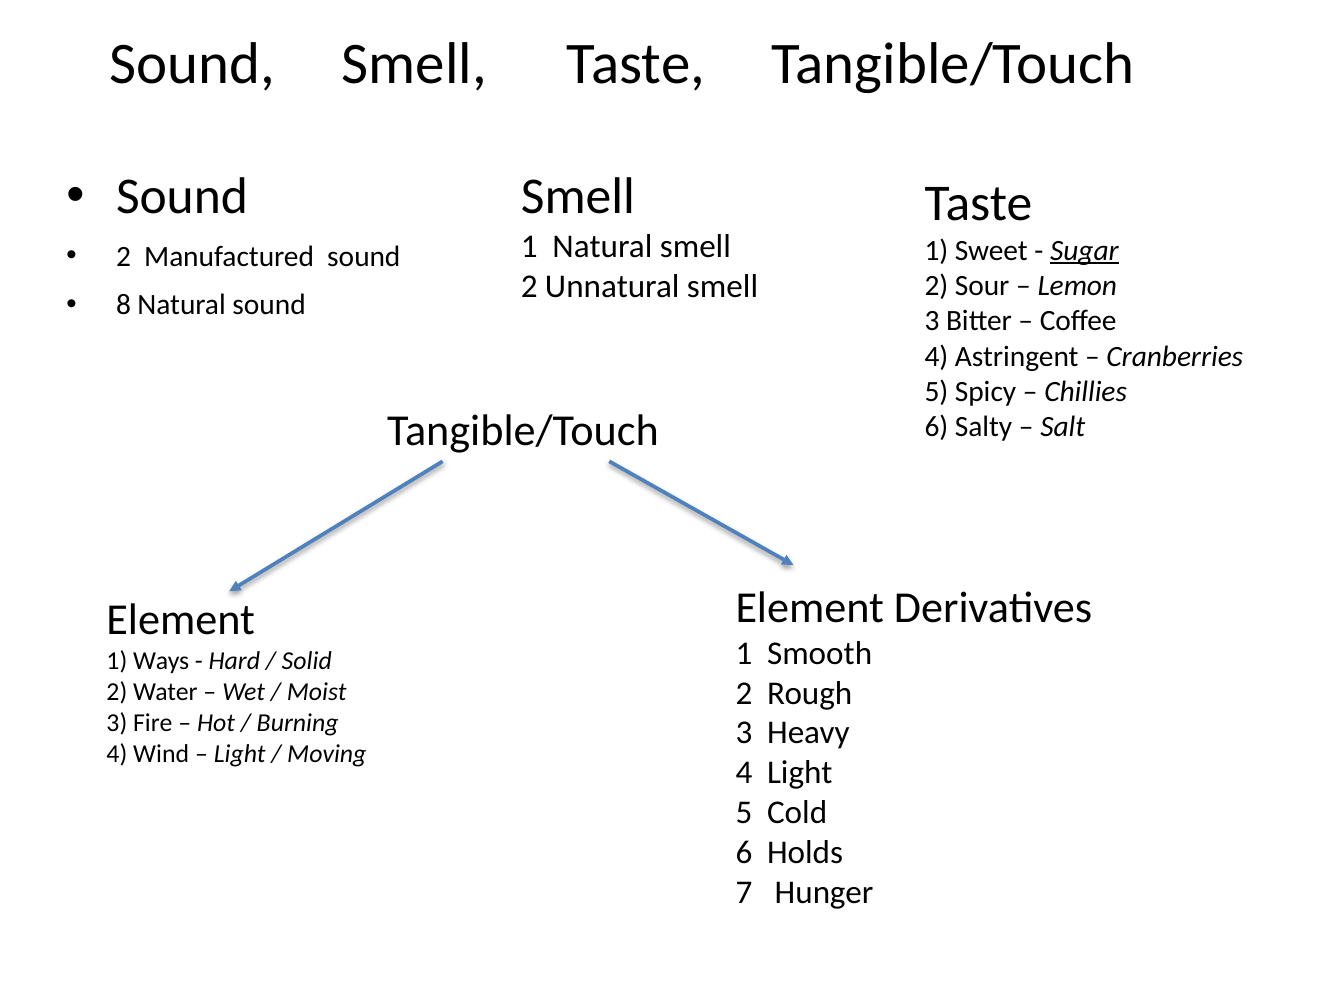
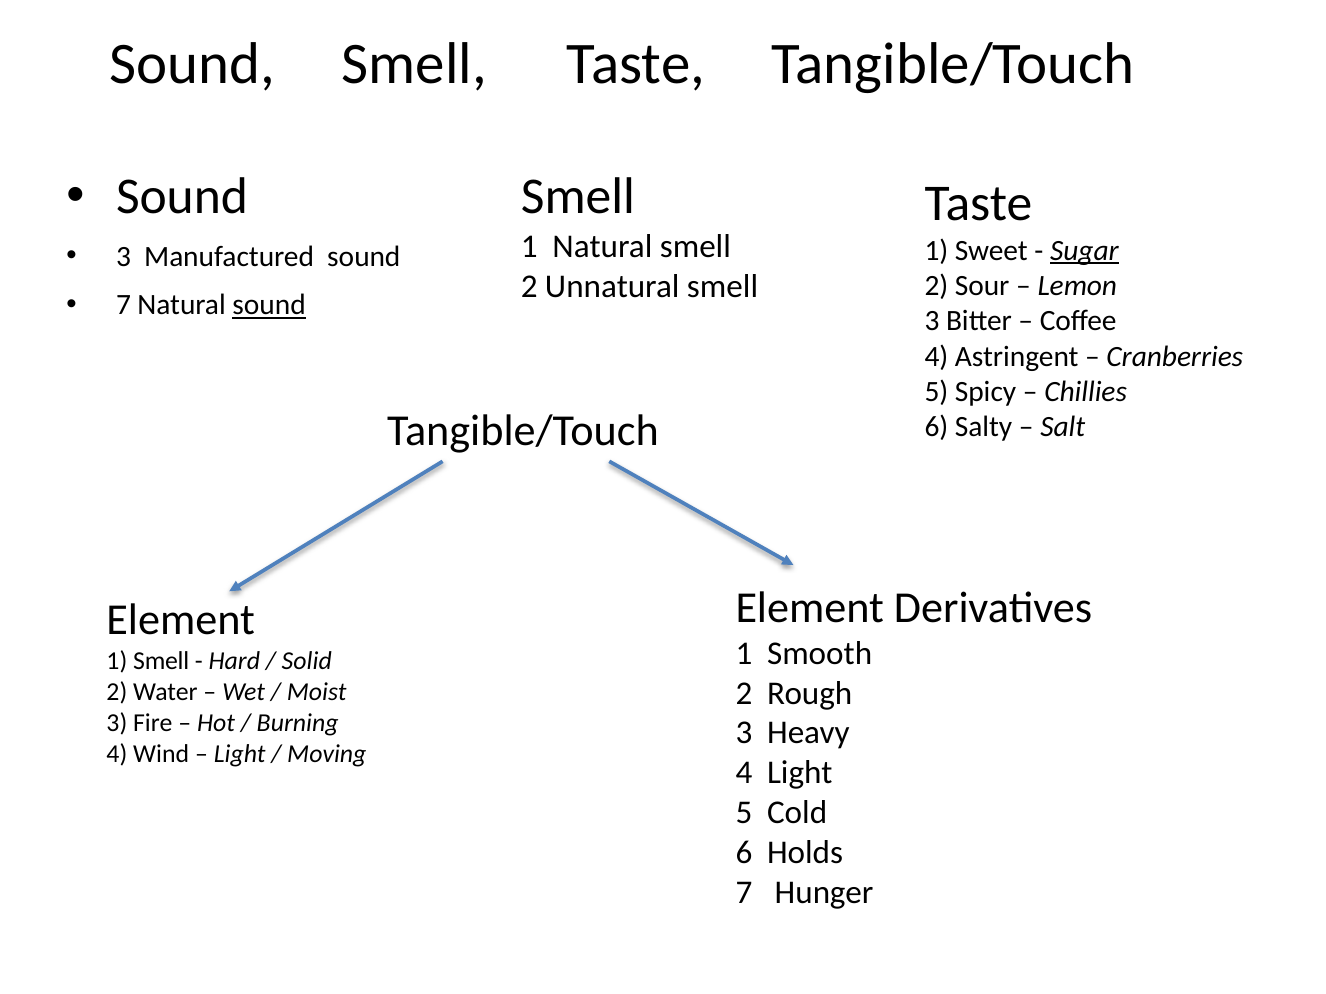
2 at (123, 257): 2 -> 3
8 at (123, 305): 8 -> 7
sound at (269, 305) underline: none -> present
1 Ways: Ways -> Smell
